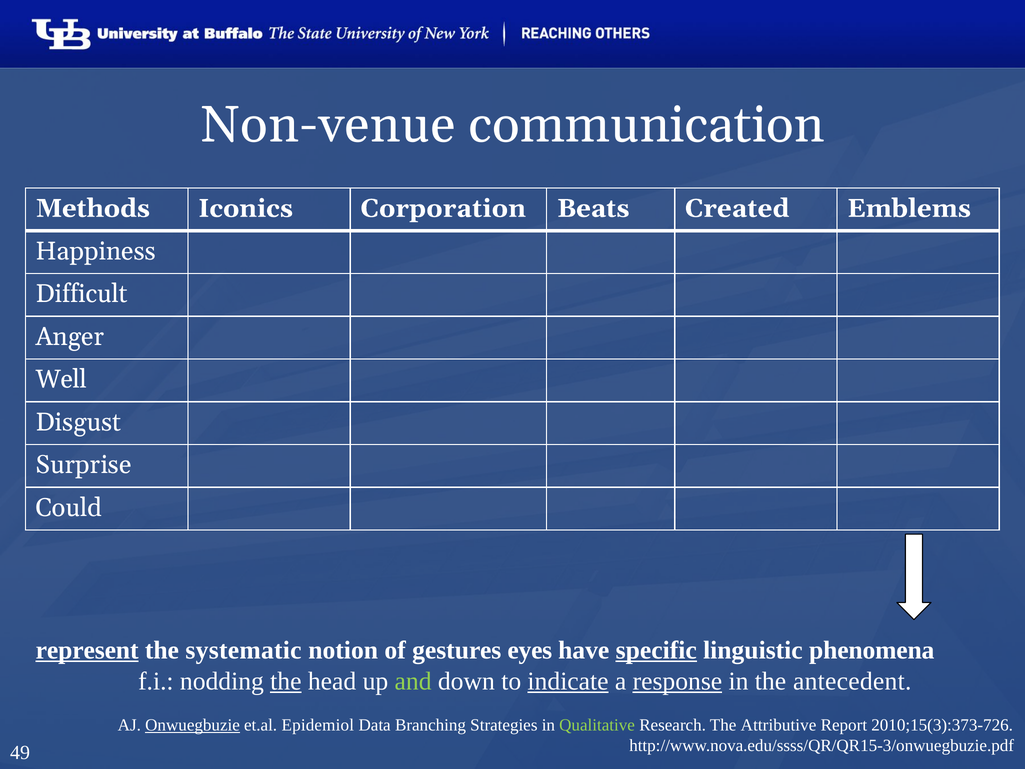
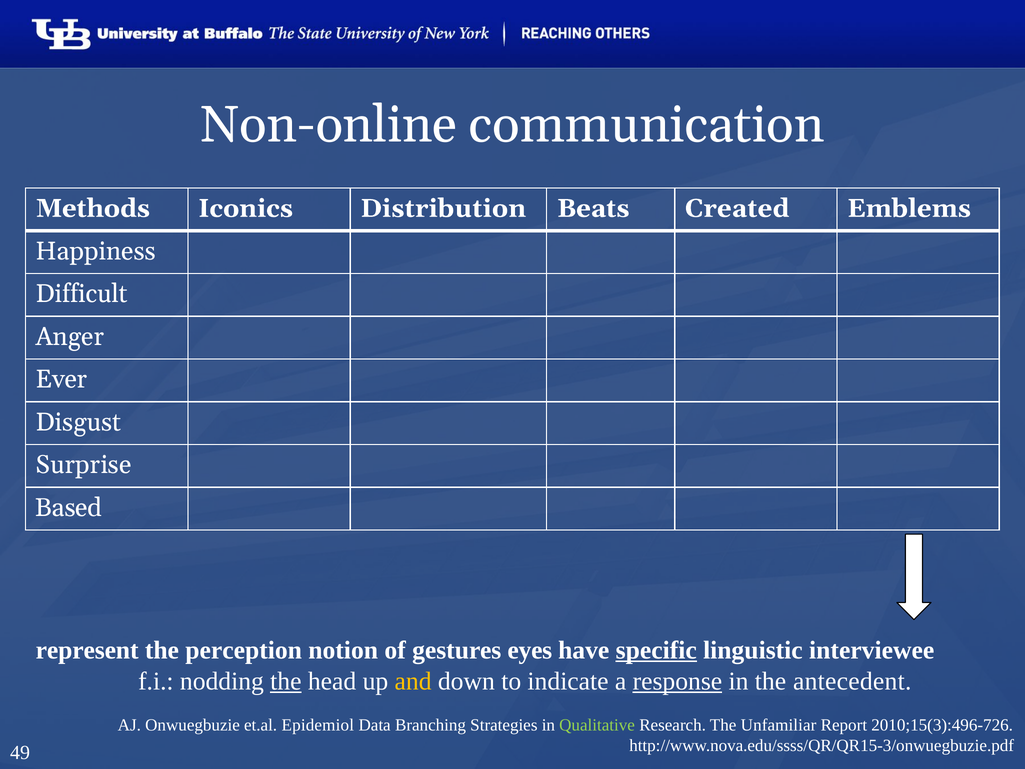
Non-venue: Non-venue -> Non-online
Corporation: Corporation -> Distribution
Well: Well -> Ever
Could: Could -> Based
represent underline: present -> none
systematic: systematic -> perception
phenomena: phenomena -> interviewee
and colour: light green -> yellow
indicate underline: present -> none
Onwuegbuzie underline: present -> none
Attributive: Attributive -> Unfamiliar
2010;15(3):373-726: 2010;15(3):373-726 -> 2010;15(3):496-726
